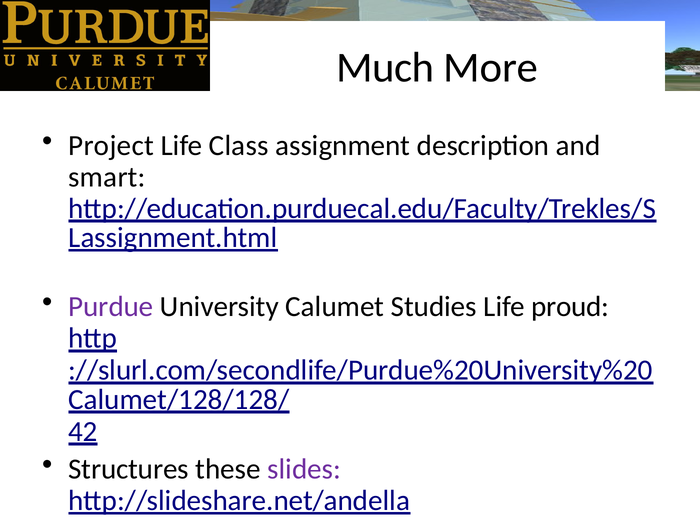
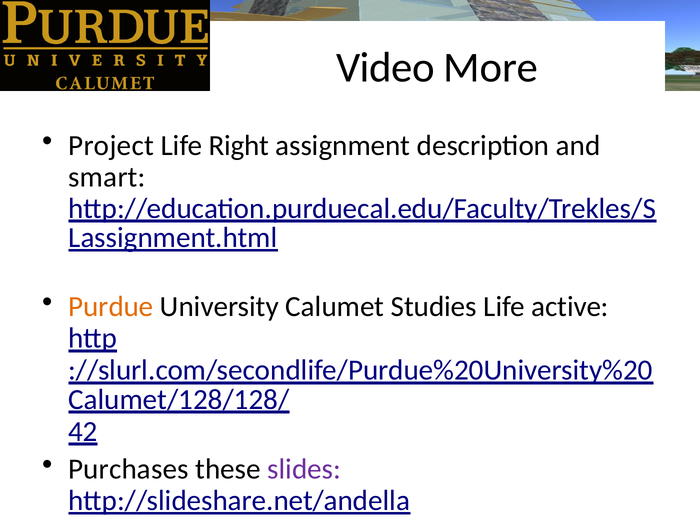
Much: Much -> Video
Class: Class -> Right
Purdue colour: purple -> orange
proud: proud -> active
Structures: Structures -> Purchases
